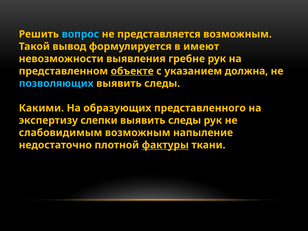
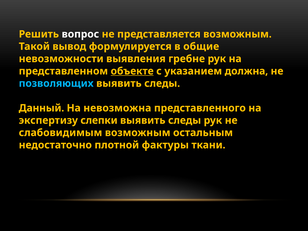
вопрос colour: light blue -> white
имеют: имеют -> общие
Какими: Какими -> Данный
образующих: образующих -> невозможна
напыление: напыление -> остальным
фактуры underline: present -> none
